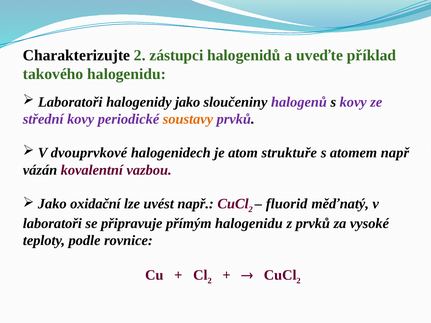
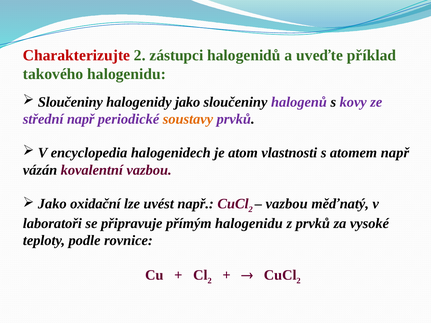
Charakterizujte colour: black -> red
Laboratoři at (70, 102): Laboratoři -> Sloučeniny
střední kovy: kovy -> např
dvouprvkové: dvouprvkové -> encyclopedia
struktuře: struktuře -> vlastnosti
fluorid at (287, 204): fluorid -> vazbou
